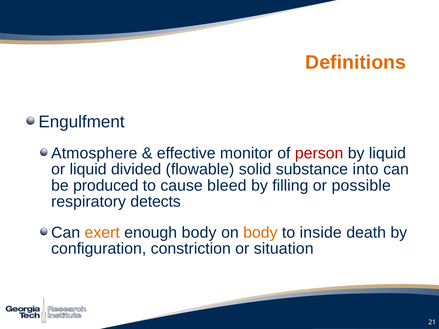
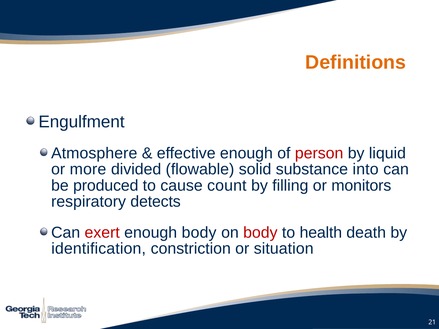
effective monitor: monitor -> enough
or liquid: liquid -> more
bleed: bleed -> count
possible: possible -> monitors
exert colour: orange -> red
body at (260, 233) colour: orange -> red
inside: inside -> health
configuration: configuration -> identification
